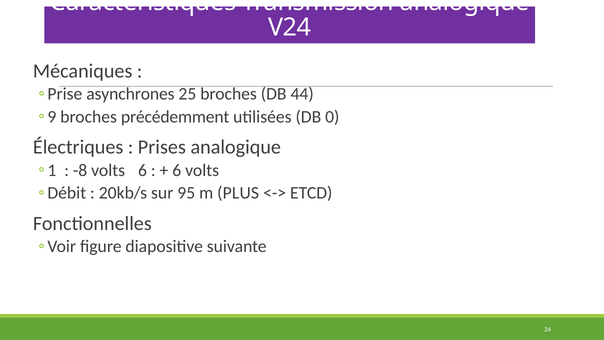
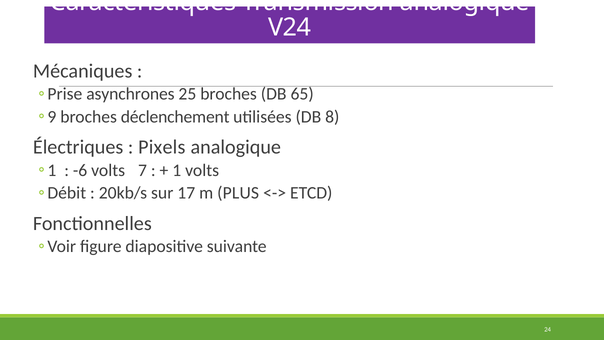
44: 44 -> 65
précédemment: précédemment -> déclenchement
0: 0 -> 8
Prises: Prises -> Pixels
-8: -8 -> -6
volts 6: 6 -> 7
6 at (177, 170): 6 -> 1
95: 95 -> 17
